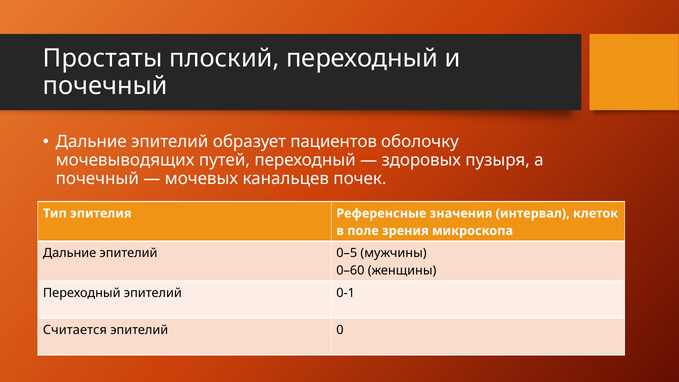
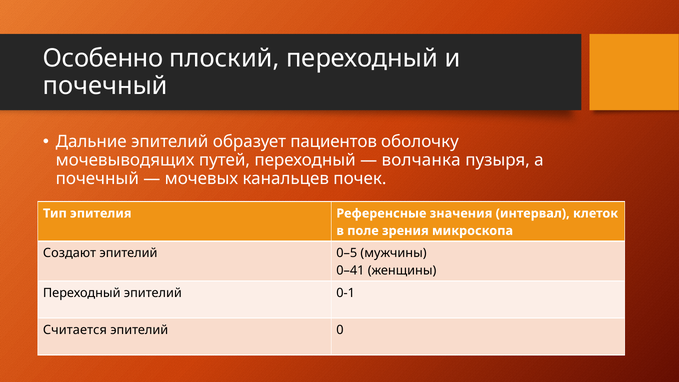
Простаты: Простаты -> Особенно
здоровых: здоровых -> волчанка
Дальние at (70, 253): Дальние -> Создают
0–60: 0–60 -> 0–41
